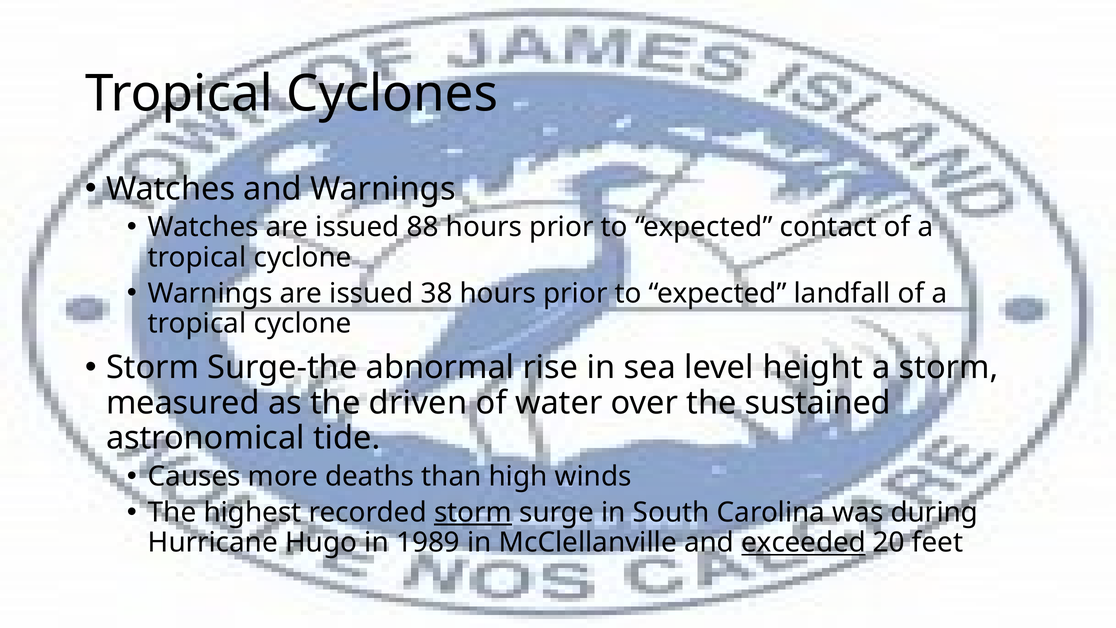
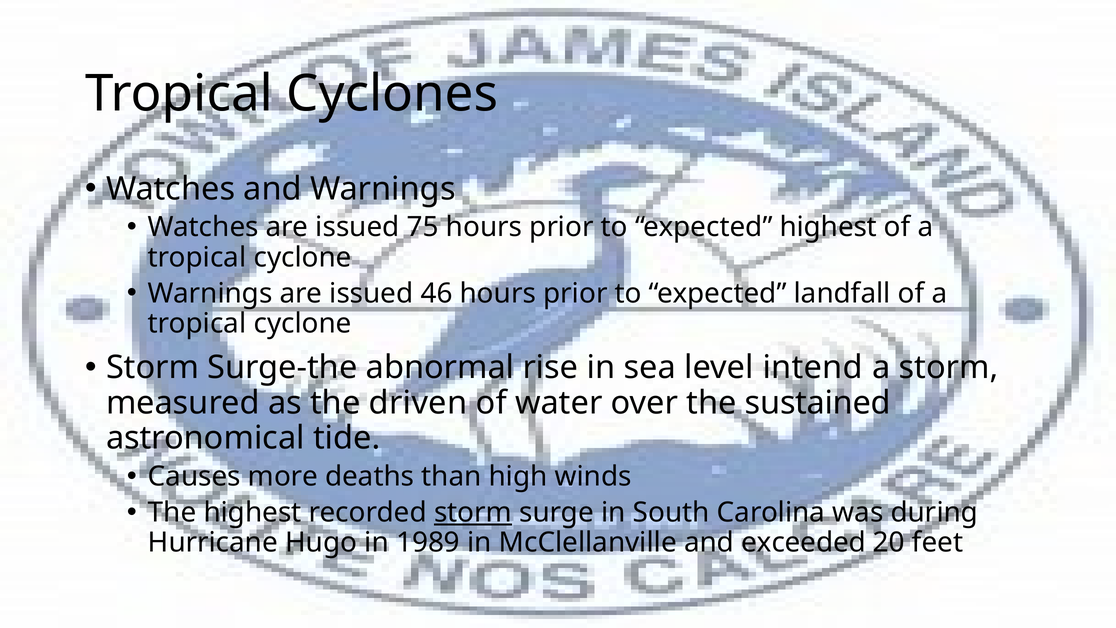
88: 88 -> 75
expected contact: contact -> highest
38: 38 -> 46
height: height -> intend
exceeded underline: present -> none
